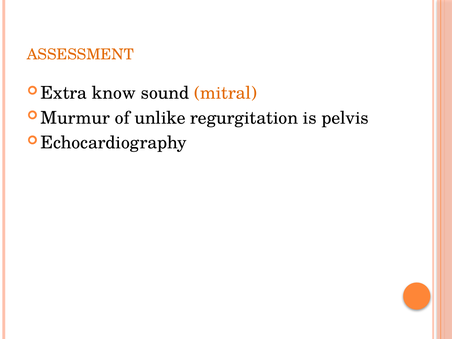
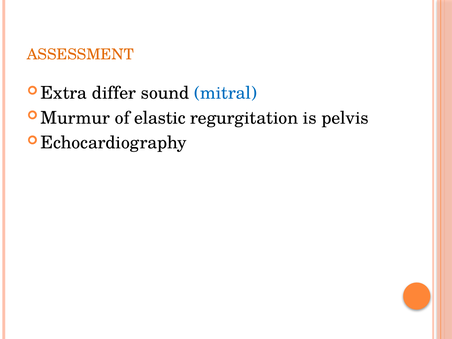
know: know -> differ
mitral colour: orange -> blue
unlike: unlike -> elastic
